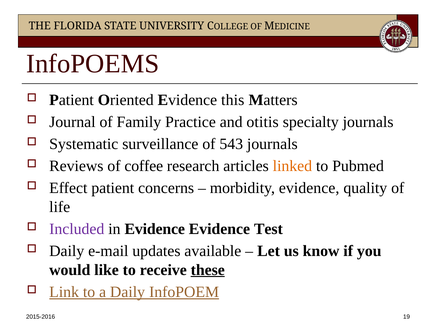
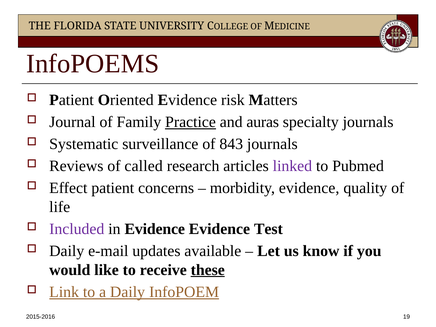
this: this -> risk
Practice underline: none -> present
otitis: otitis -> auras
543: 543 -> 843
coffee: coffee -> called
linked colour: orange -> purple
